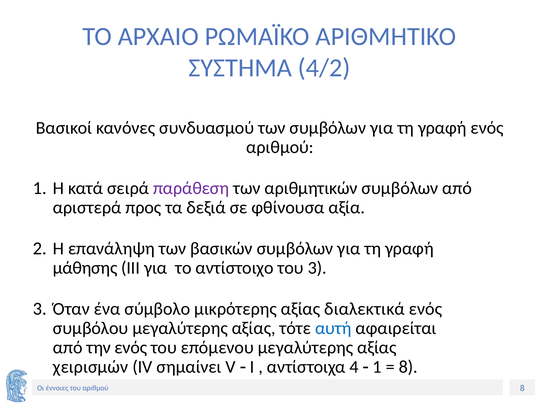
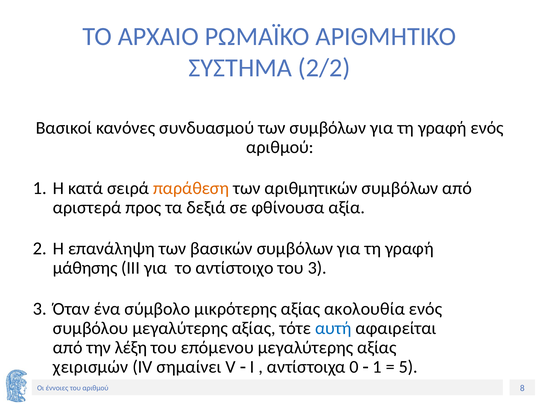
4/2: 4/2 -> 2/2
παράθεση colour: purple -> orange
διαλεκτικά: διαλεκτικά -> ακολουθία
την ενός: ενός -> λέξη
4: 4 -> 0
8 at (408, 367): 8 -> 5
